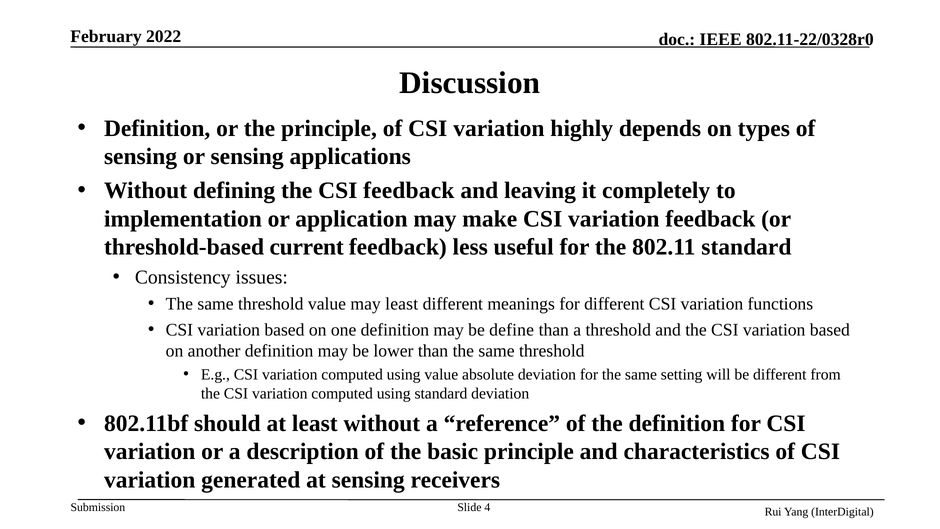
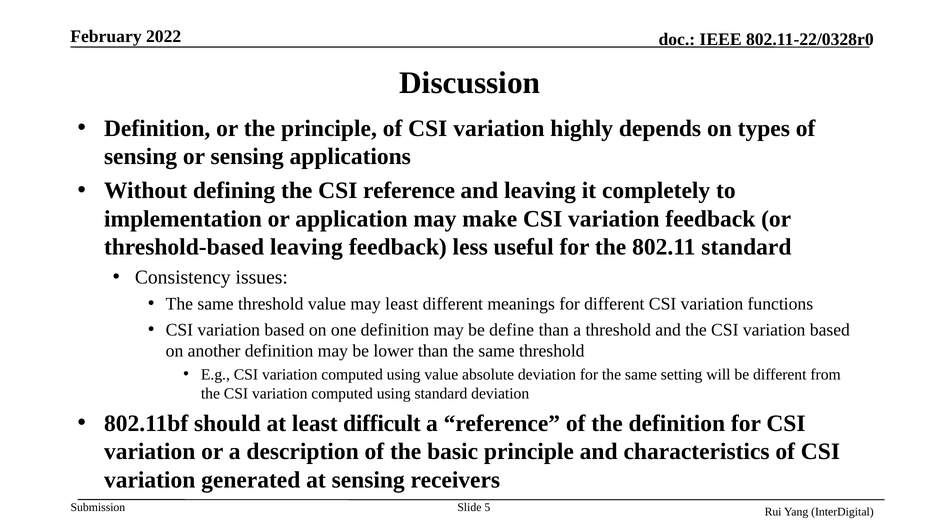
CSI feedback: feedback -> reference
threshold-based current: current -> leaving
least without: without -> difficult
4: 4 -> 5
